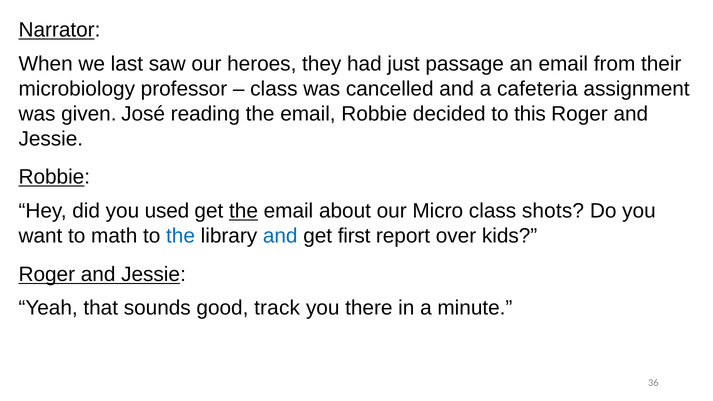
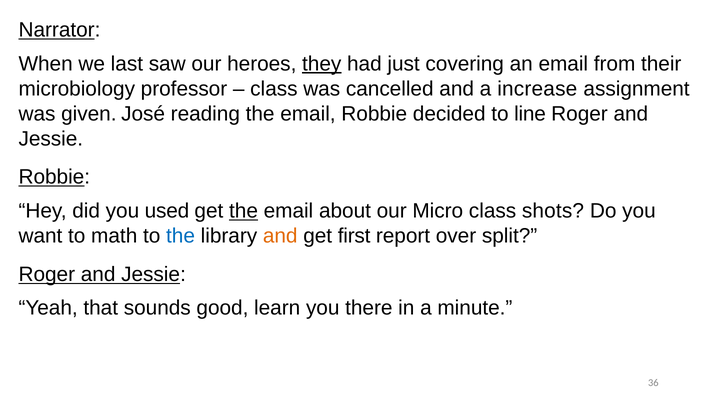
they underline: none -> present
passage: passage -> covering
cafeteria: cafeteria -> increase
this: this -> line
and at (280, 236) colour: blue -> orange
kids: kids -> split
track: track -> learn
